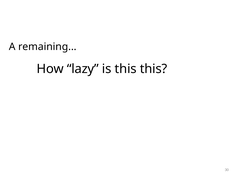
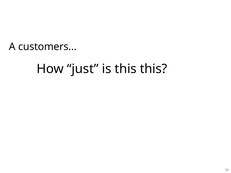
remaining: remaining -> customers
lazy: lazy -> just
